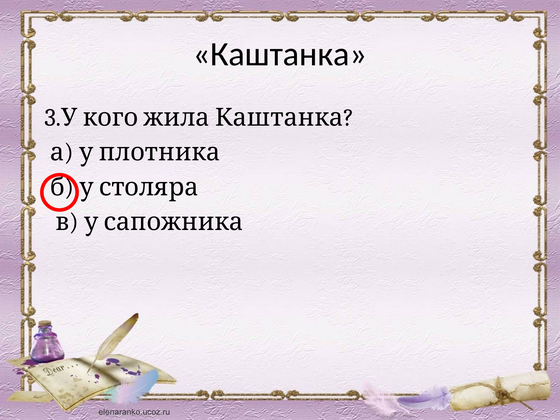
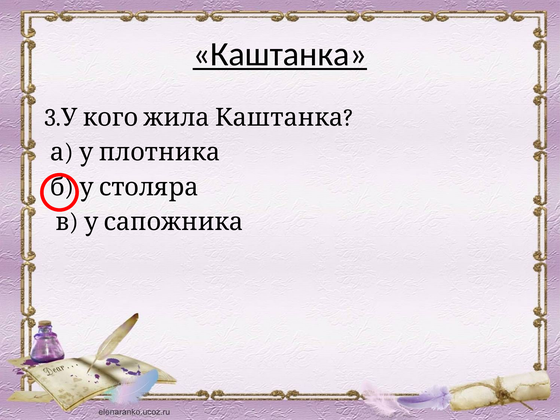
Каштанка underline: none -> present
